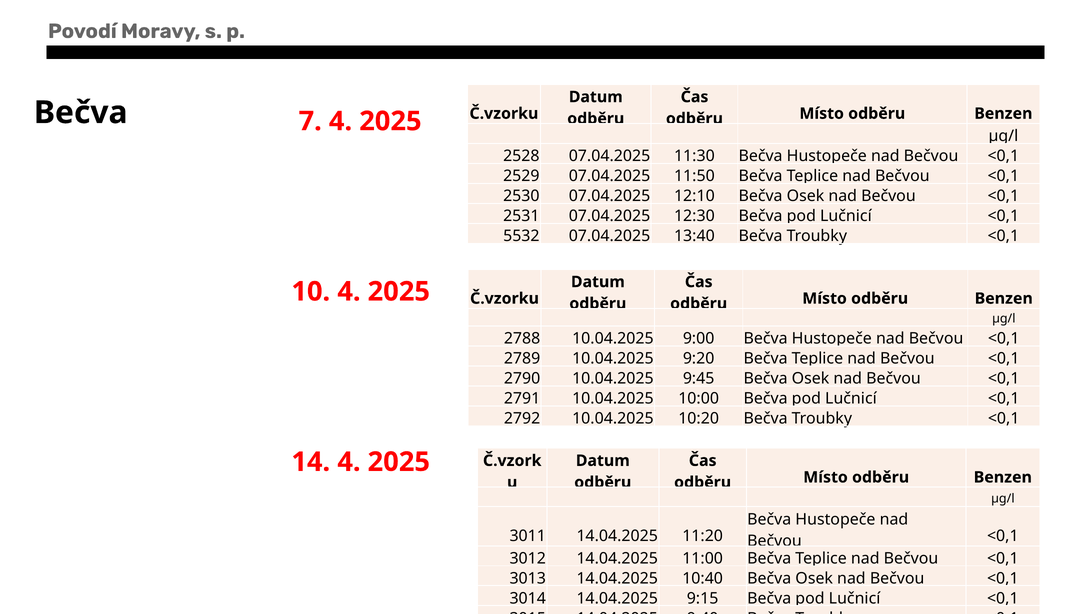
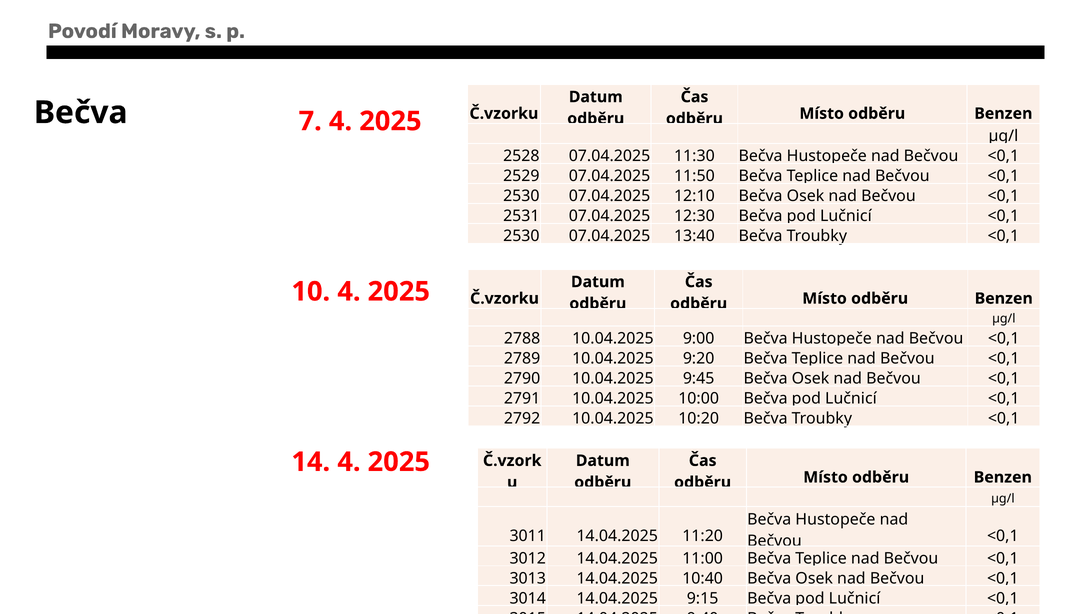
5532 at (521, 236): 5532 -> 2530
